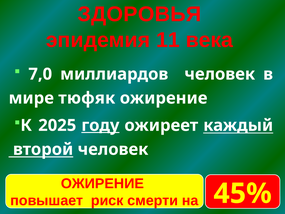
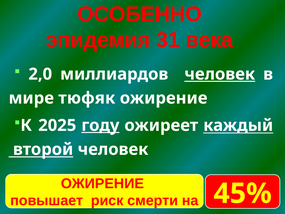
ЗДОРОВЬЯ: ЗДОРОВЬЯ -> ОСОБЕННО
11: 11 -> 31
7,0: 7,0 -> 2,0
человек at (220, 74) underline: none -> present
